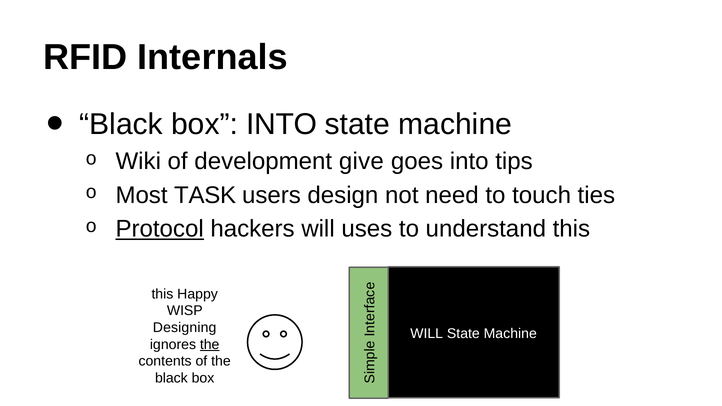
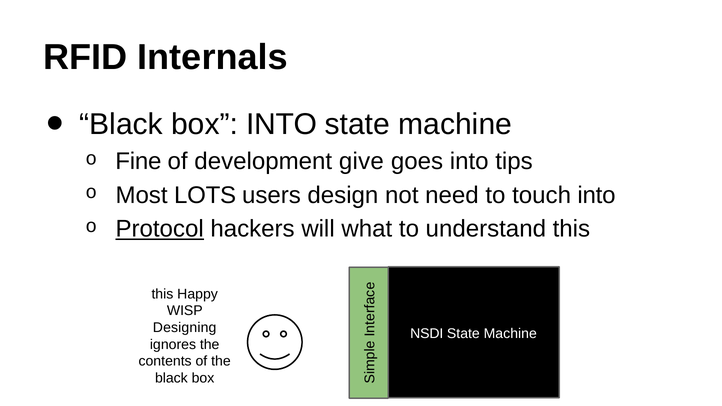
Wiki: Wiki -> Fine
TASK: TASK -> LOTS
touch ties: ties -> into
uses: uses -> what
WILL at (427, 334): WILL -> NSDI
the at (210, 345) underline: present -> none
